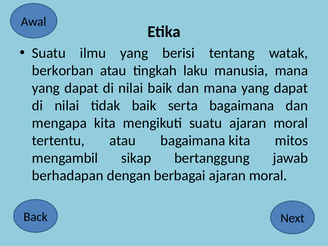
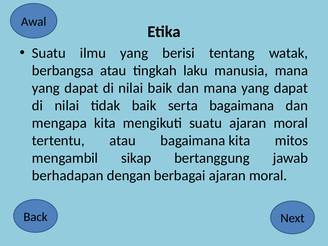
berkorban: berkorban -> berbangsa
